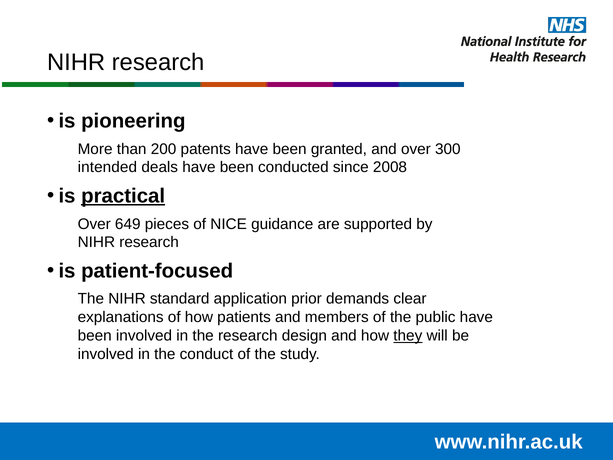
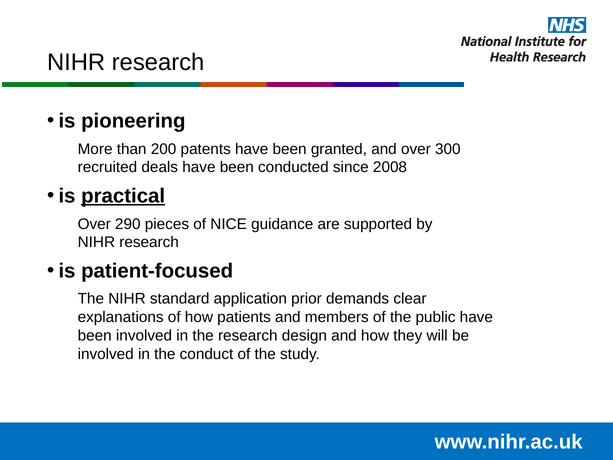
intended: intended -> recruited
649: 649 -> 290
they underline: present -> none
